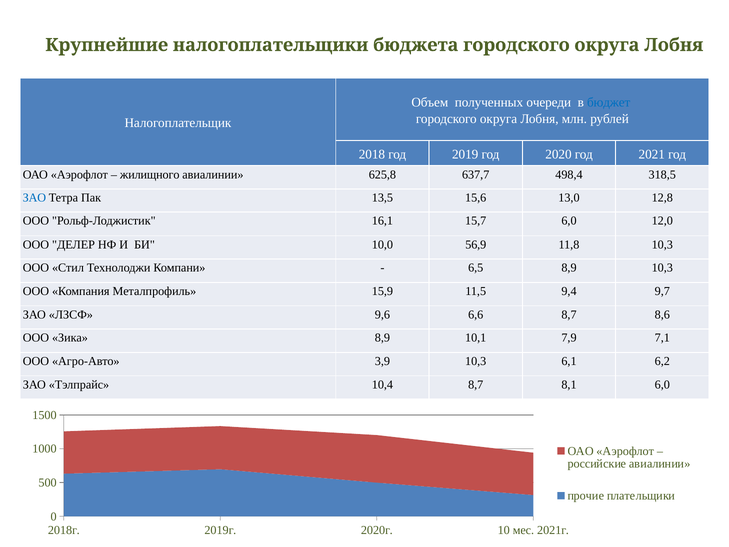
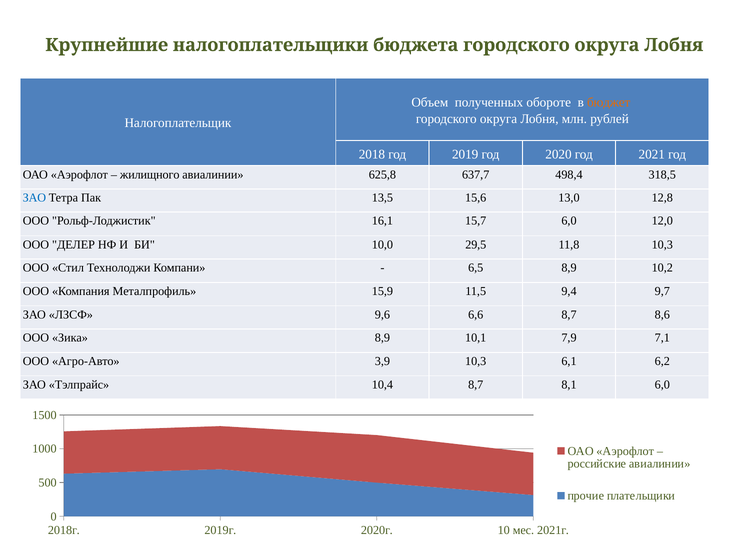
очереди: очереди -> обороте
бюджет colour: blue -> orange
56,9: 56,9 -> 29,5
8,9 10,3: 10,3 -> 10,2
